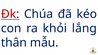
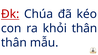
khỏi lắng: lắng -> thân
